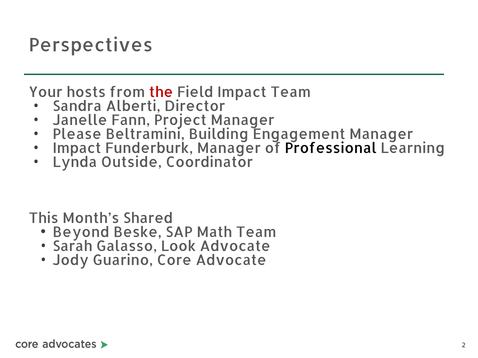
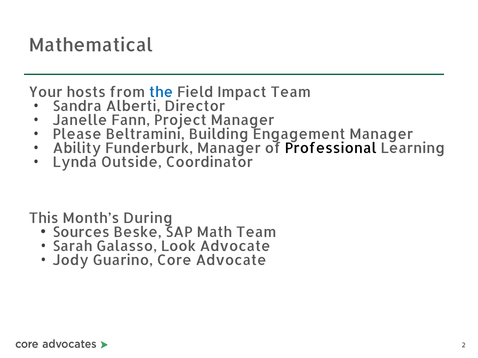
Perspectives: Perspectives -> Mathematical
the colour: red -> blue
Impact at (77, 149): Impact -> Ability
Shared: Shared -> During
Beyond: Beyond -> Sources
